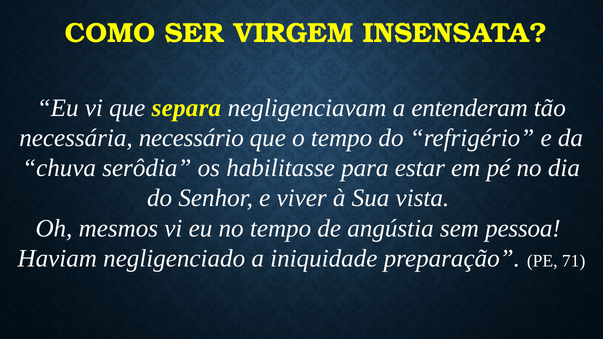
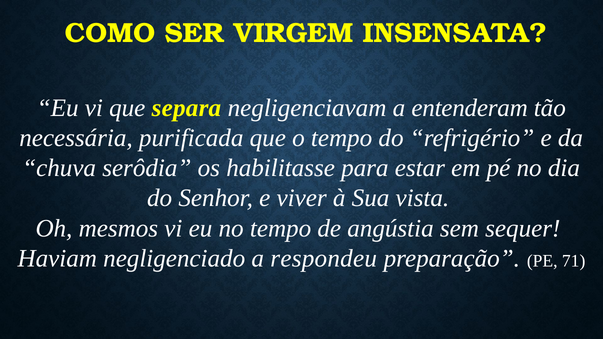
necessário: necessário -> purificada
pessoa: pessoa -> sequer
iniquidade: iniquidade -> respondeu
